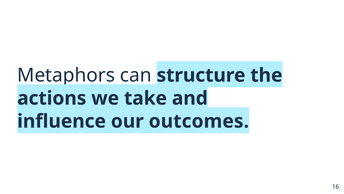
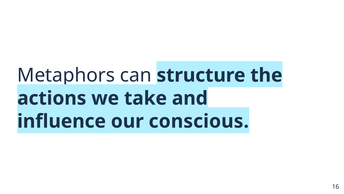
outcomes: outcomes -> conscious
